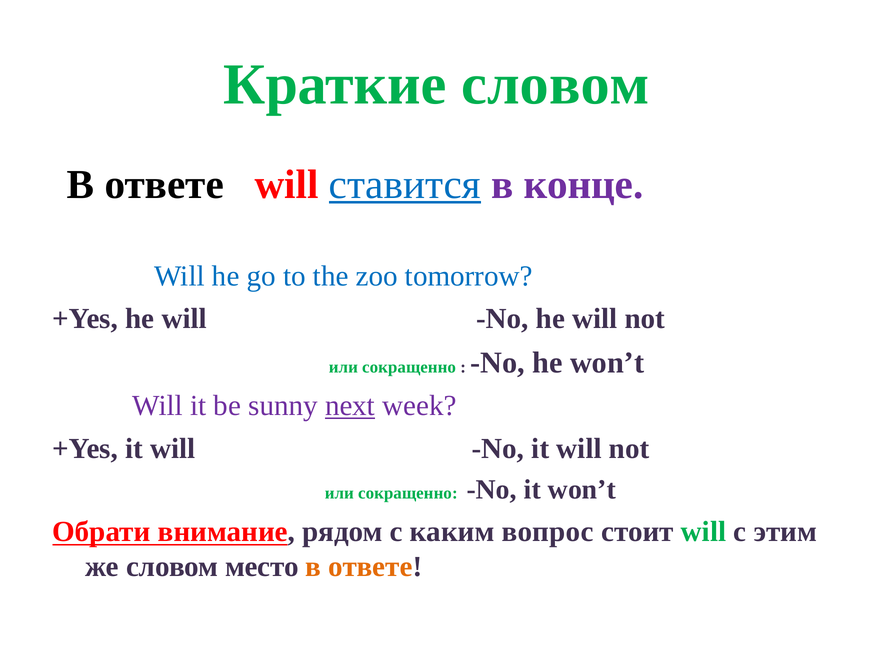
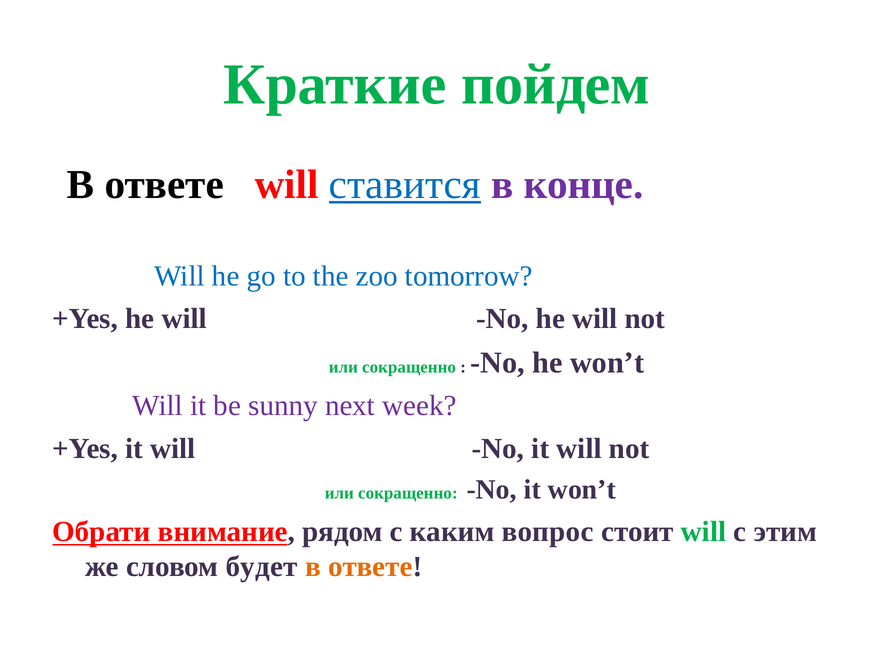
Краткие словом: словом -> пойдем
next underline: present -> none
место: место -> будет
